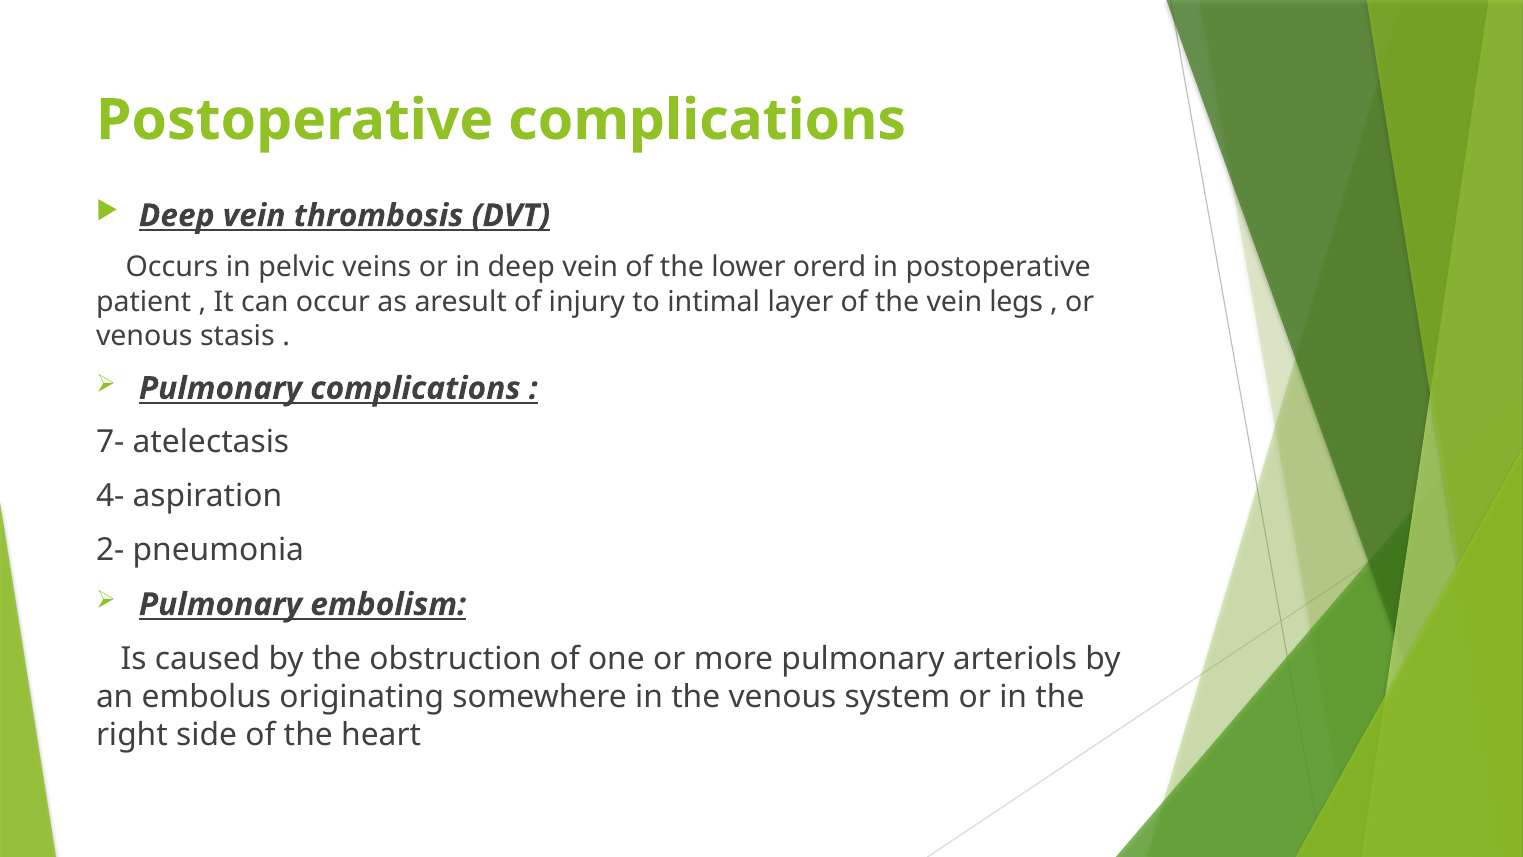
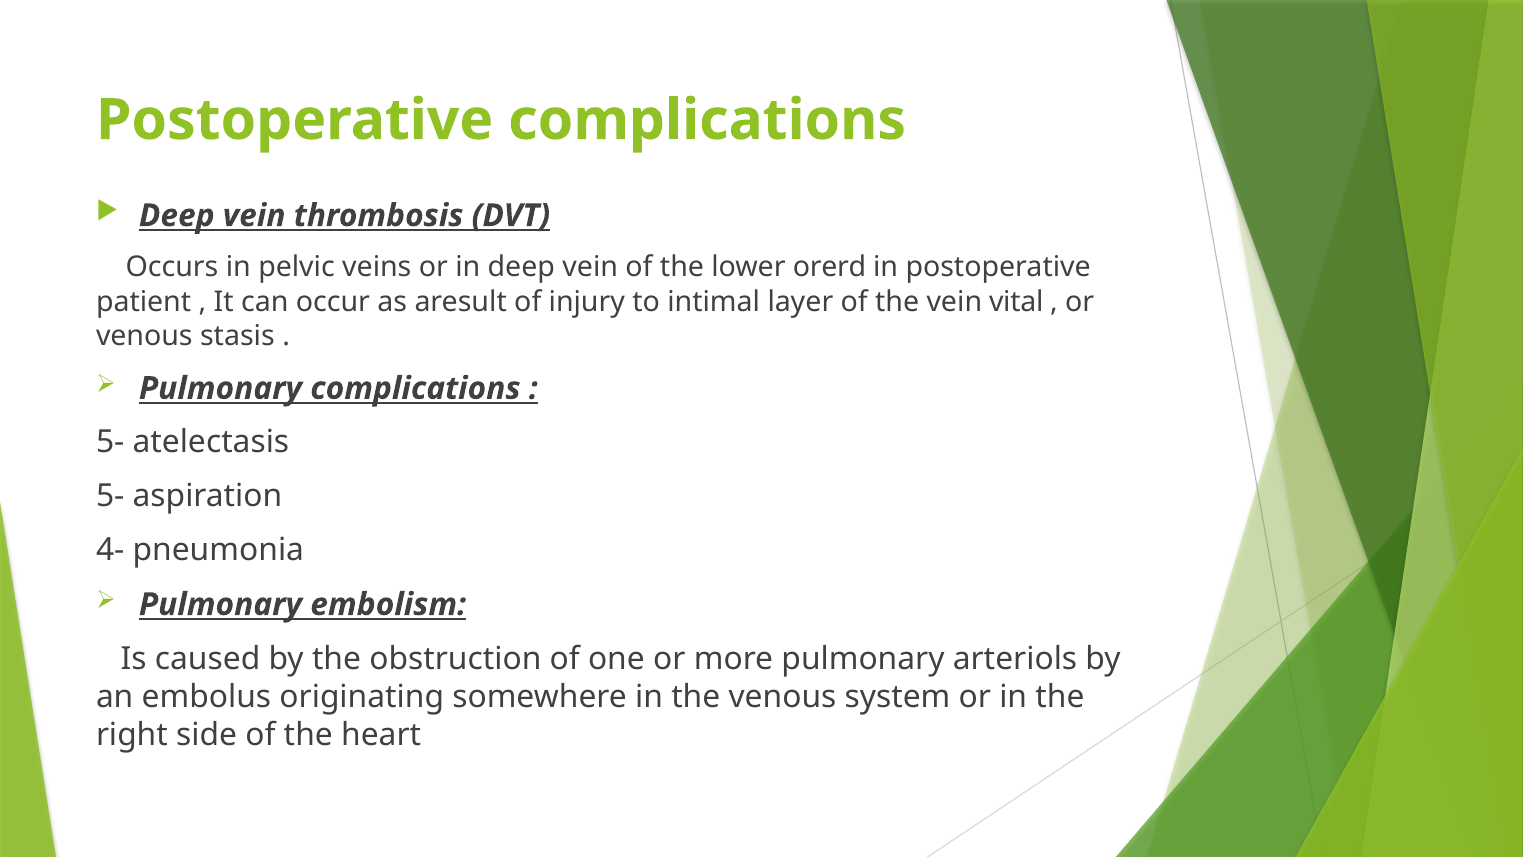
legs: legs -> vital
7- at (110, 442): 7- -> 5-
4- at (110, 496): 4- -> 5-
2-: 2- -> 4-
